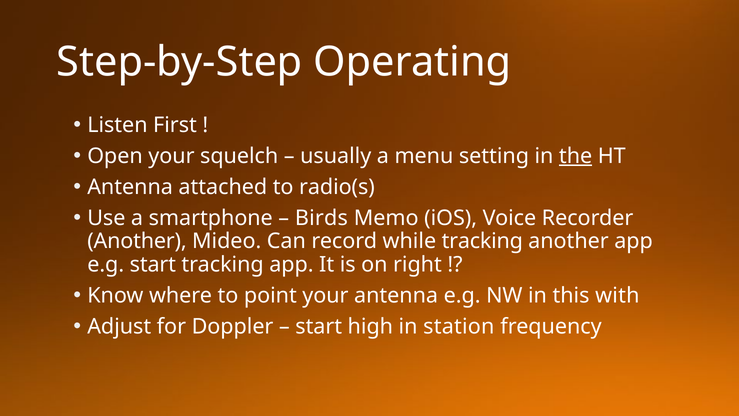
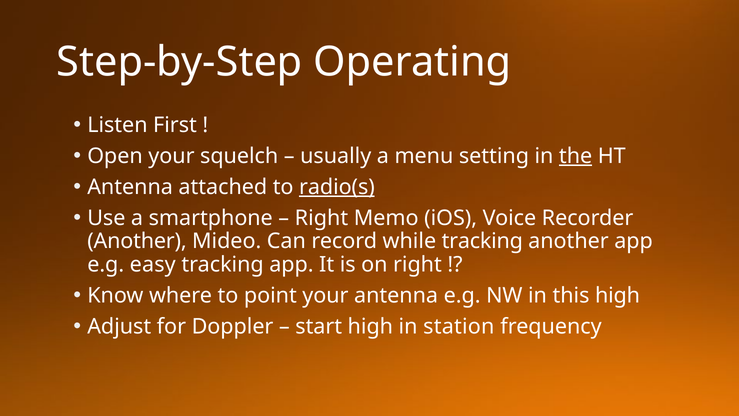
radio(s underline: none -> present
Birds at (321, 218): Birds -> Right
e.g start: start -> easy
this with: with -> high
